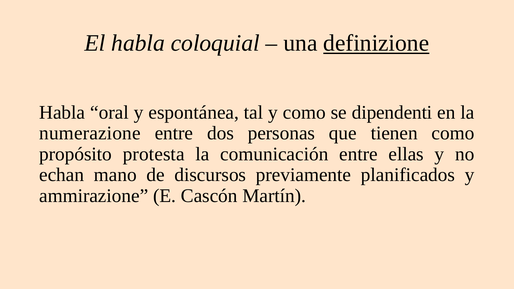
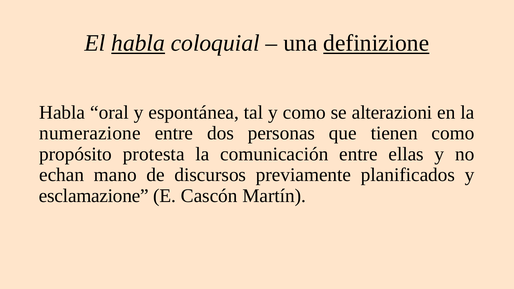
habla at (138, 43) underline: none -> present
dipendenti: dipendenti -> alterazioni
ammirazione: ammirazione -> esclamazione
